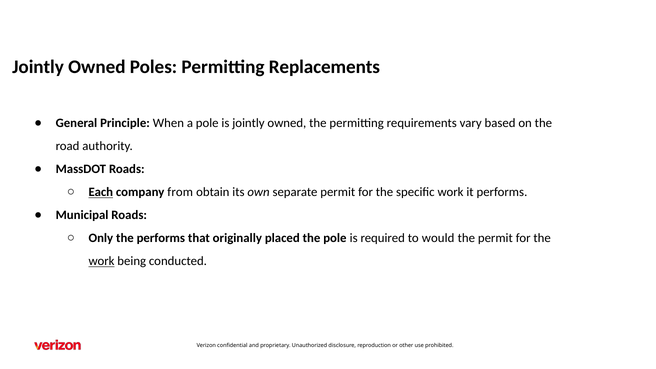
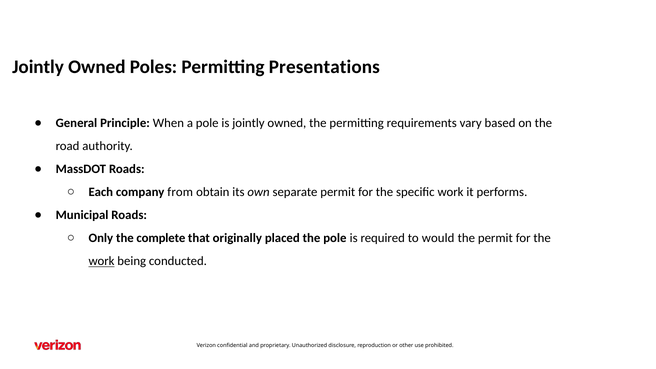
Replacements: Replacements -> Presentations
Each underline: present -> none
the performs: performs -> complete
